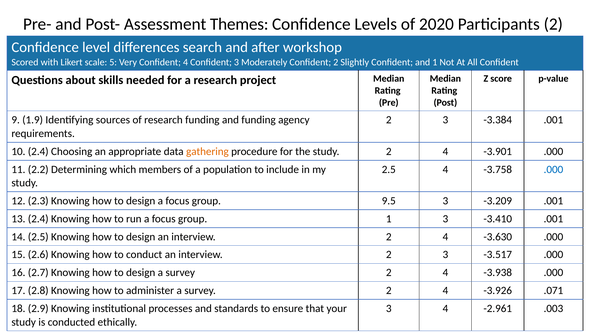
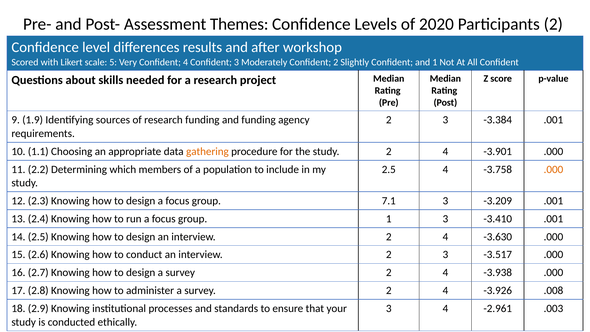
search: search -> results
10 2.4: 2.4 -> 1.1
.000 at (553, 169) colour: blue -> orange
9.5: 9.5 -> 7.1
.071: .071 -> .008
